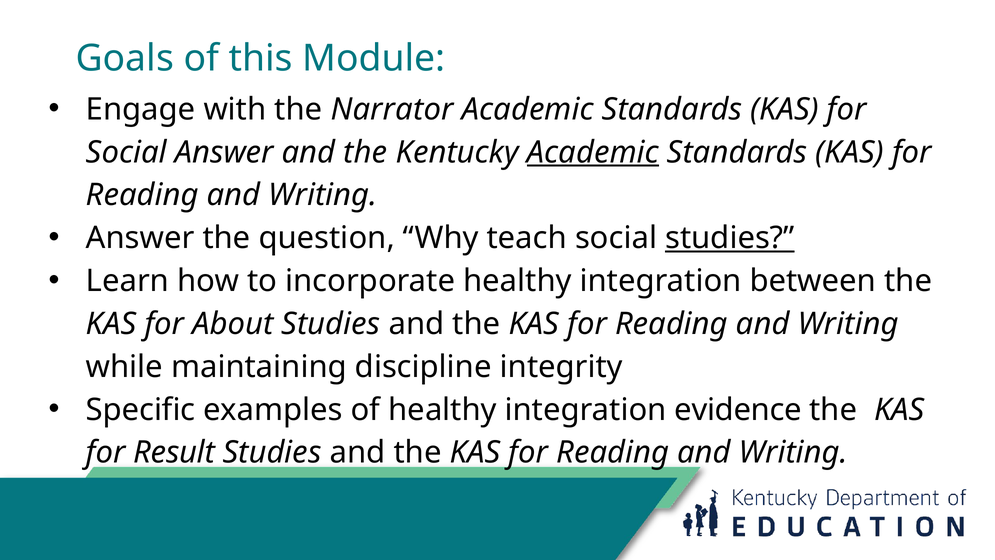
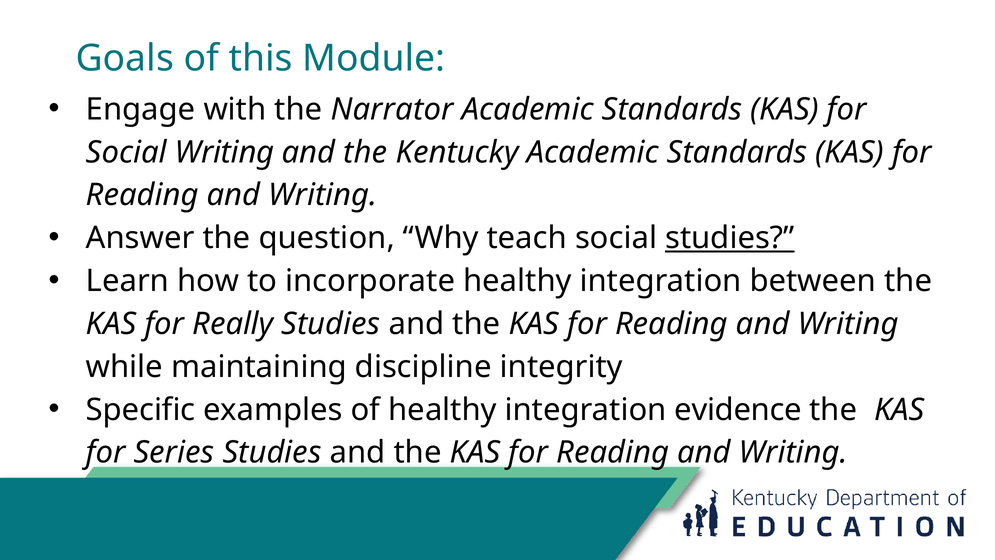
Social Answer: Answer -> Writing
Academic at (593, 152) underline: present -> none
About: About -> Really
Result: Result -> Series
